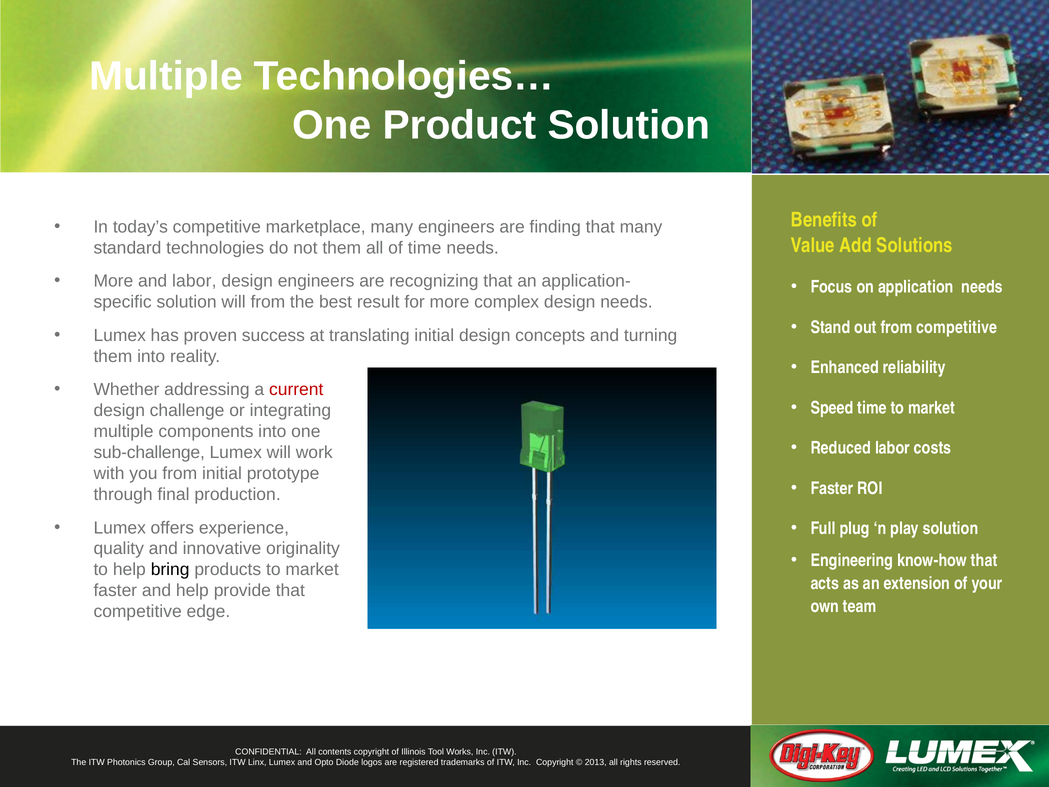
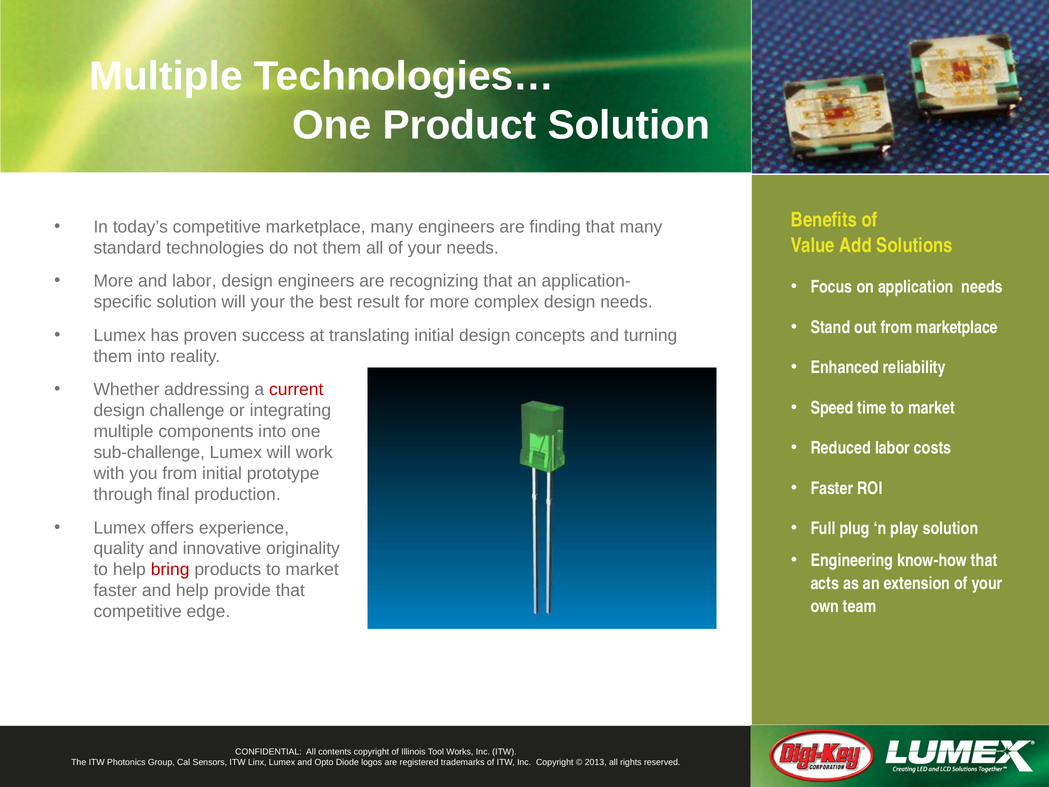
all of time: time -> your
will from: from -> your
from competitive: competitive -> marketplace
bring colour: black -> red
